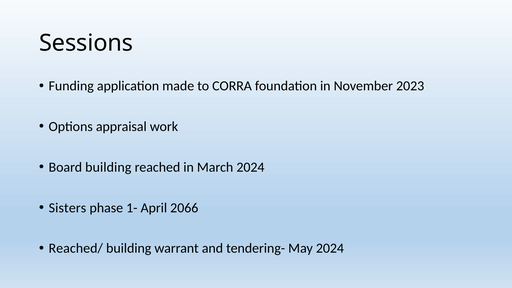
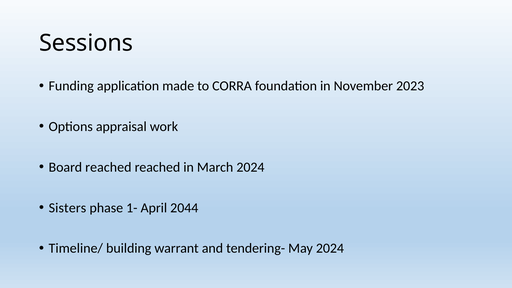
Board building: building -> reached
2066: 2066 -> 2044
Reached/: Reached/ -> Timeline/
